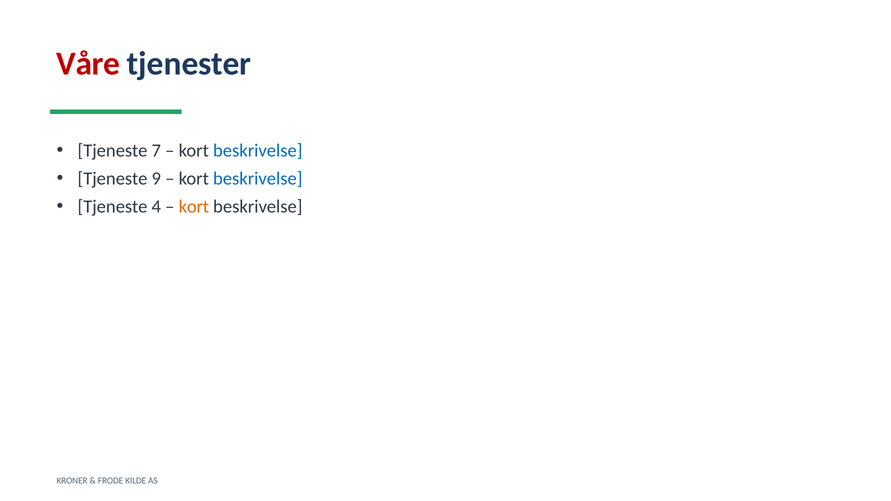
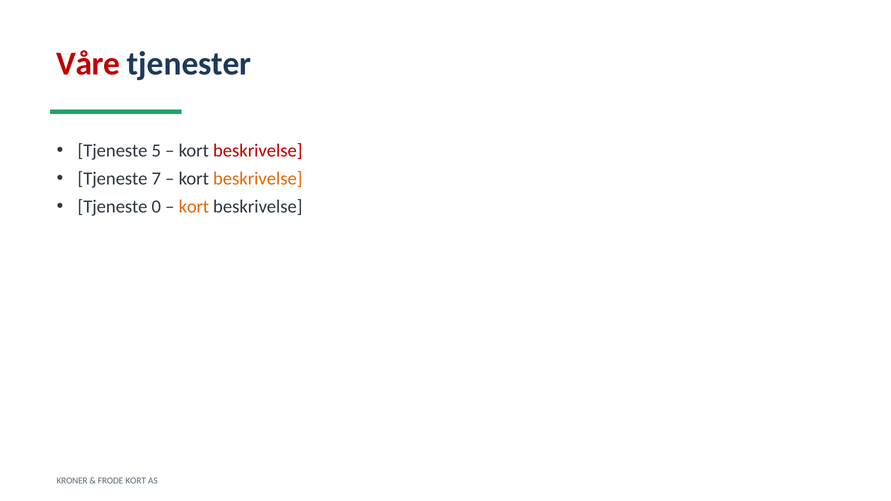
7: 7 -> 5
beskrivelse at (258, 151) colour: blue -> red
9: 9 -> 7
beskrivelse at (258, 179) colour: blue -> orange
4: 4 -> 0
FRODE KILDE: KILDE -> KORT
